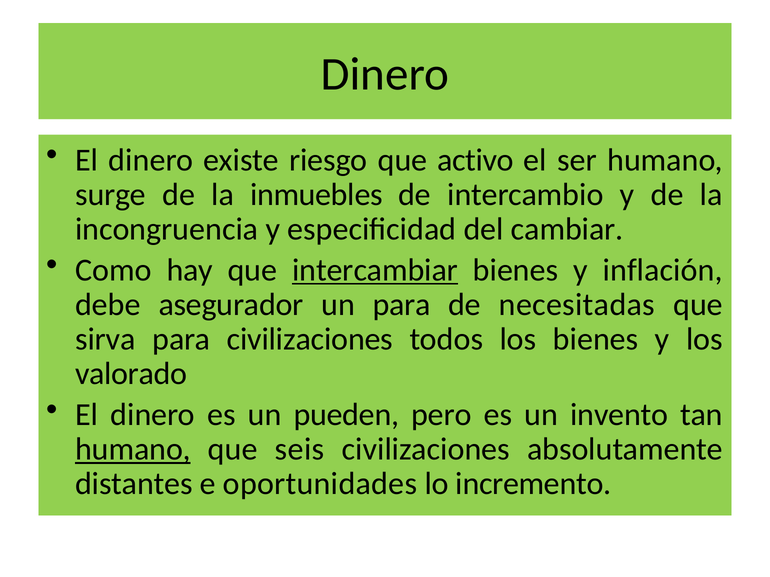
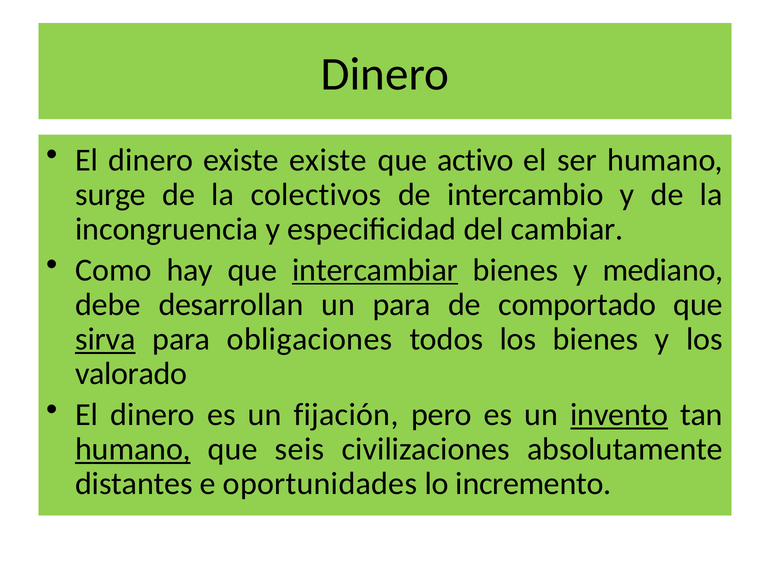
existe riesgo: riesgo -> existe
inmuebles: inmuebles -> colectivos
inflación: inflación -> mediano
asegurador: asegurador -> desarrollan
necesitadas: necesitadas -> comportado
sirva underline: none -> present
para civilizaciones: civilizaciones -> obligaciones
pueden: pueden -> fijación
invento underline: none -> present
